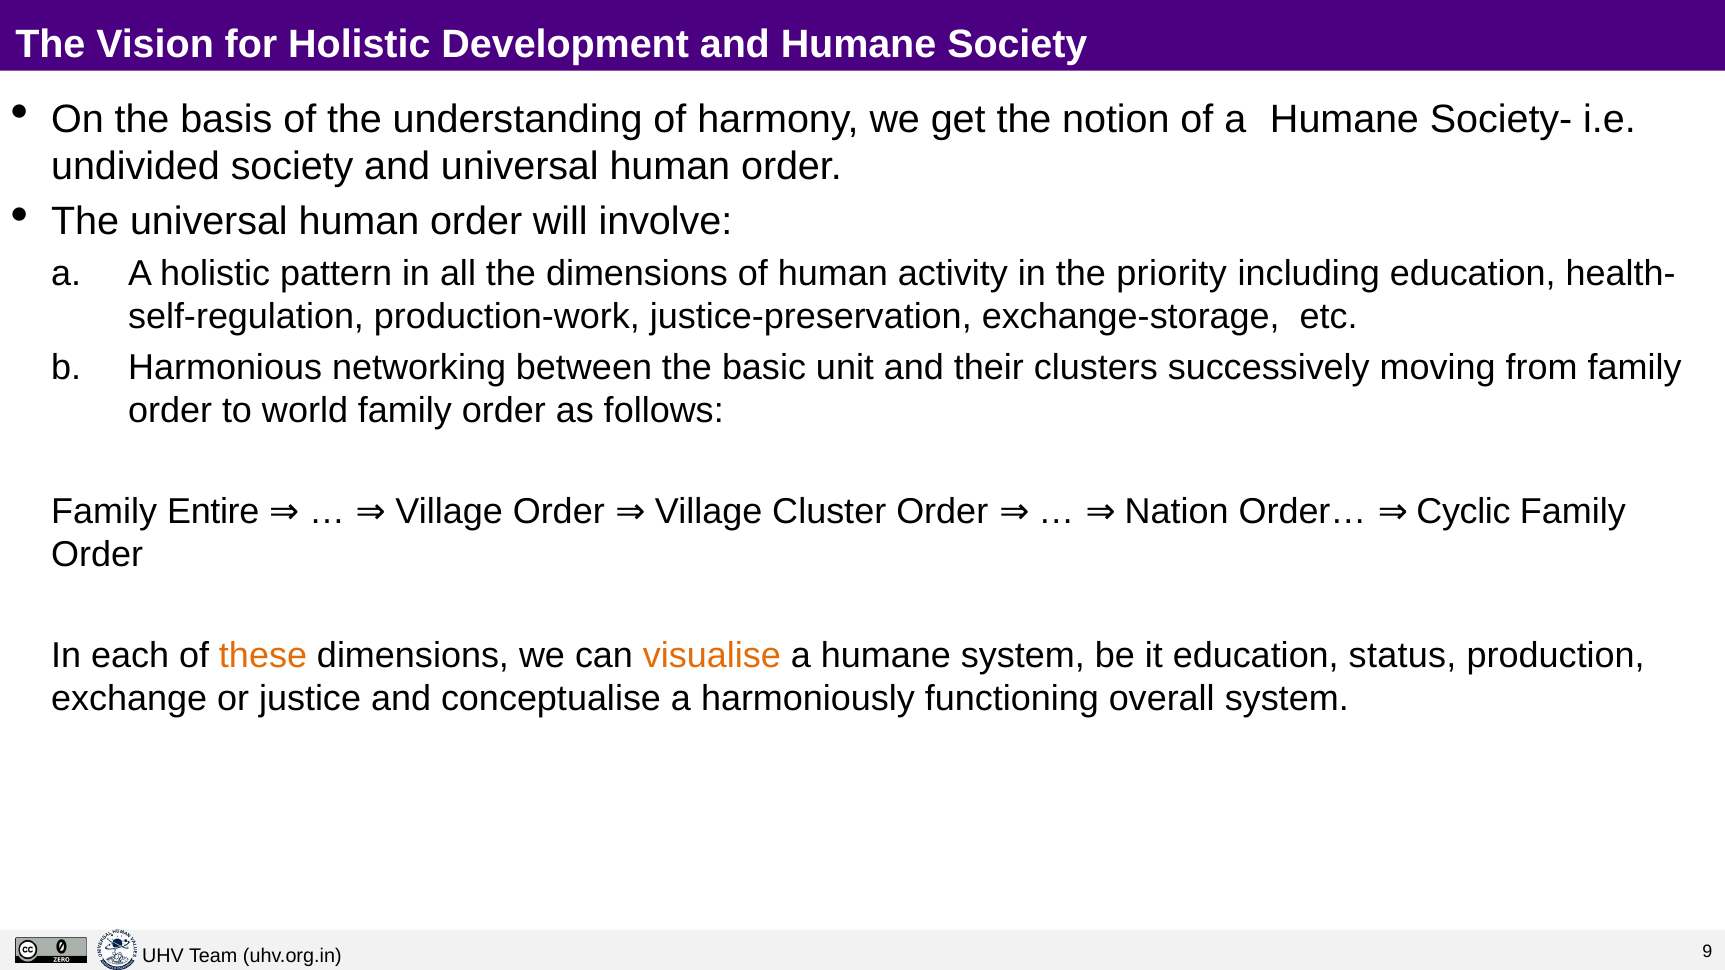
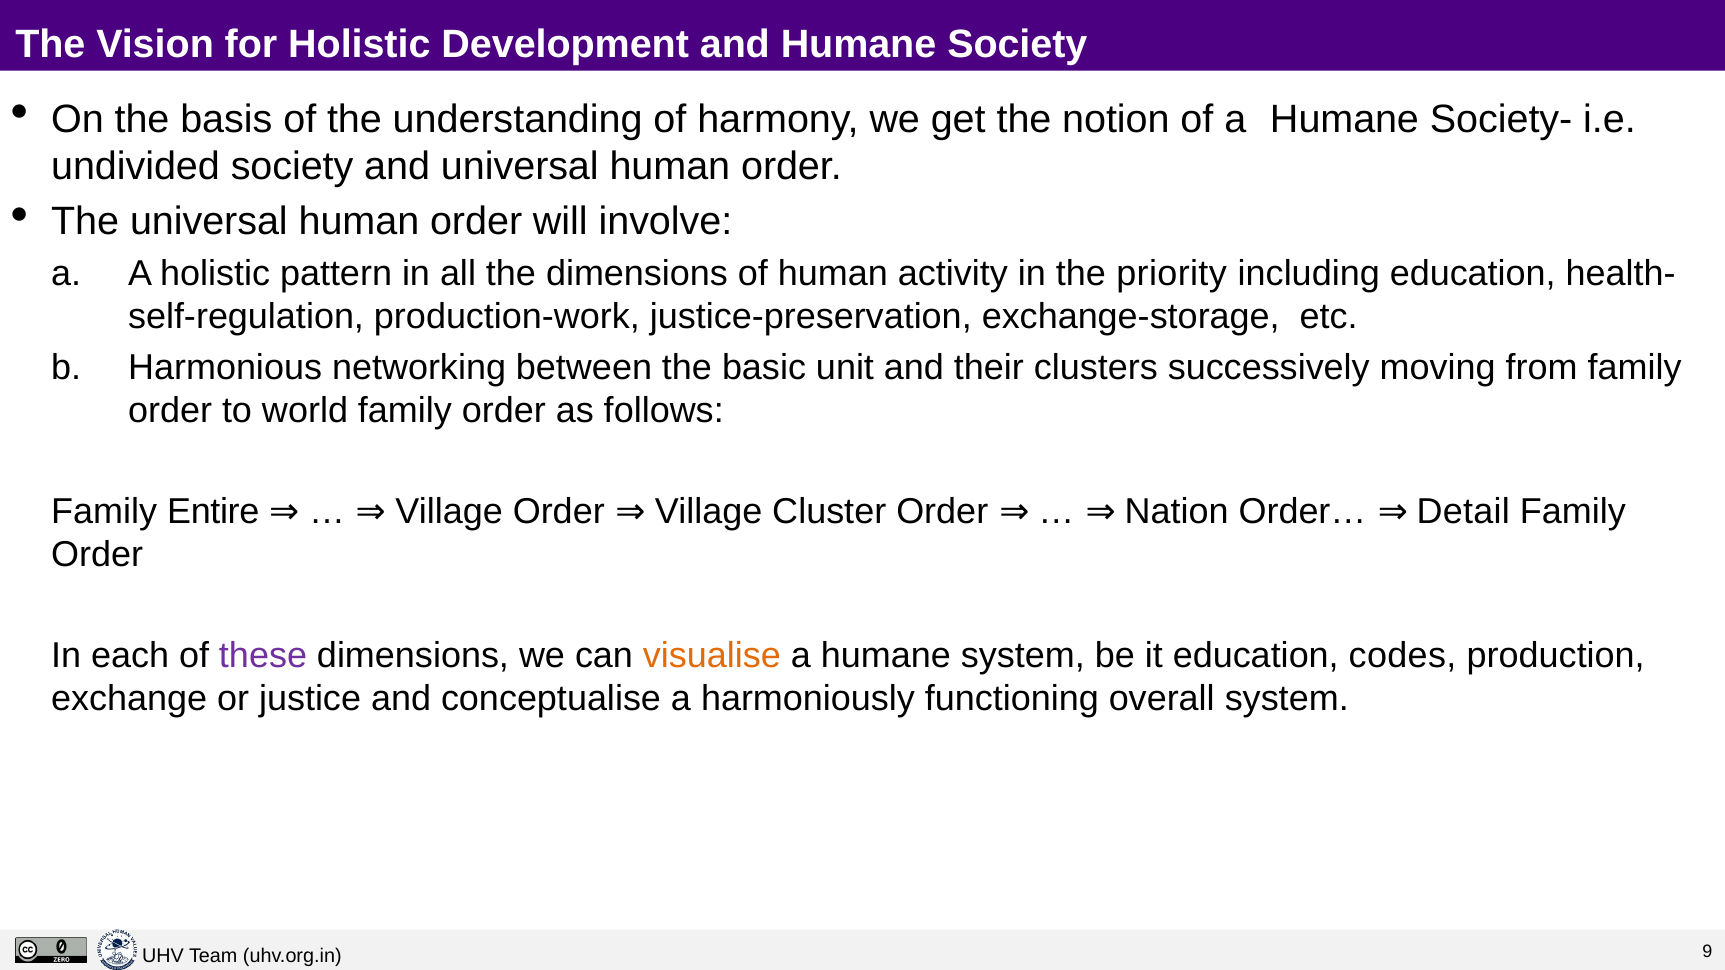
Cyclic: Cyclic -> Detail
these colour: orange -> purple
status: status -> codes
